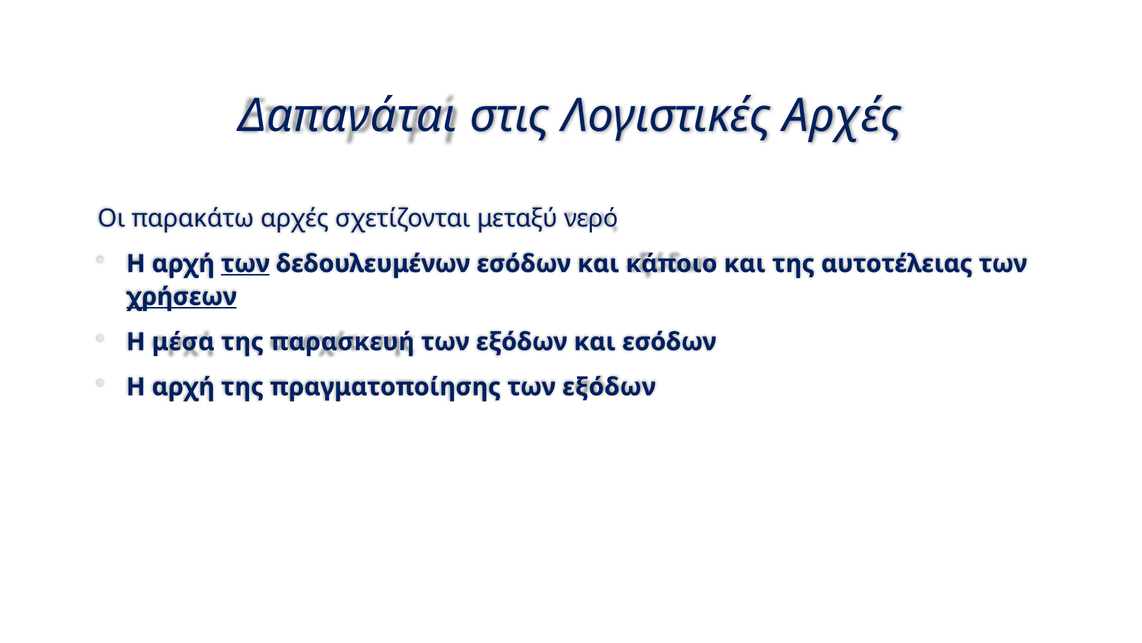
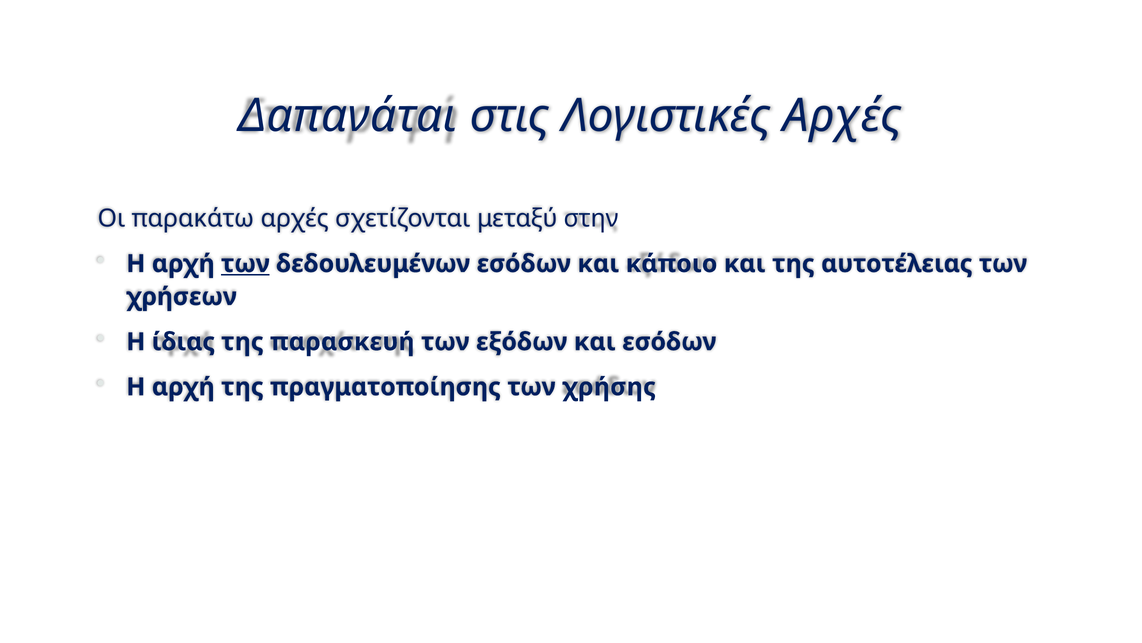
νερό: νερό -> στην
χρήσεων underline: present -> none
μέσα: μέσα -> ίδιας
πραγματοποίησης των εξόδων: εξόδων -> χρήσης
